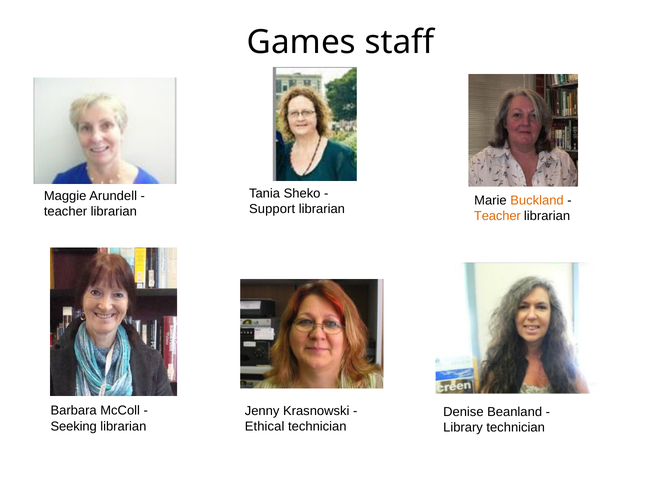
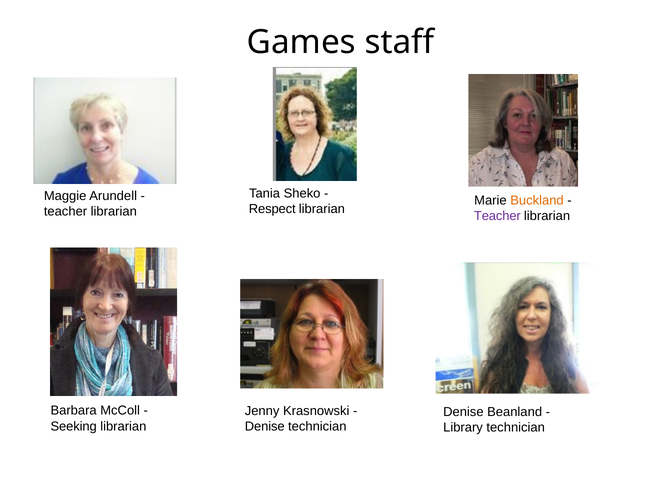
Support: Support -> Respect
Teacher at (497, 216) colour: orange -> purple
Ethical at (265, 427): Ethical -> Denise
